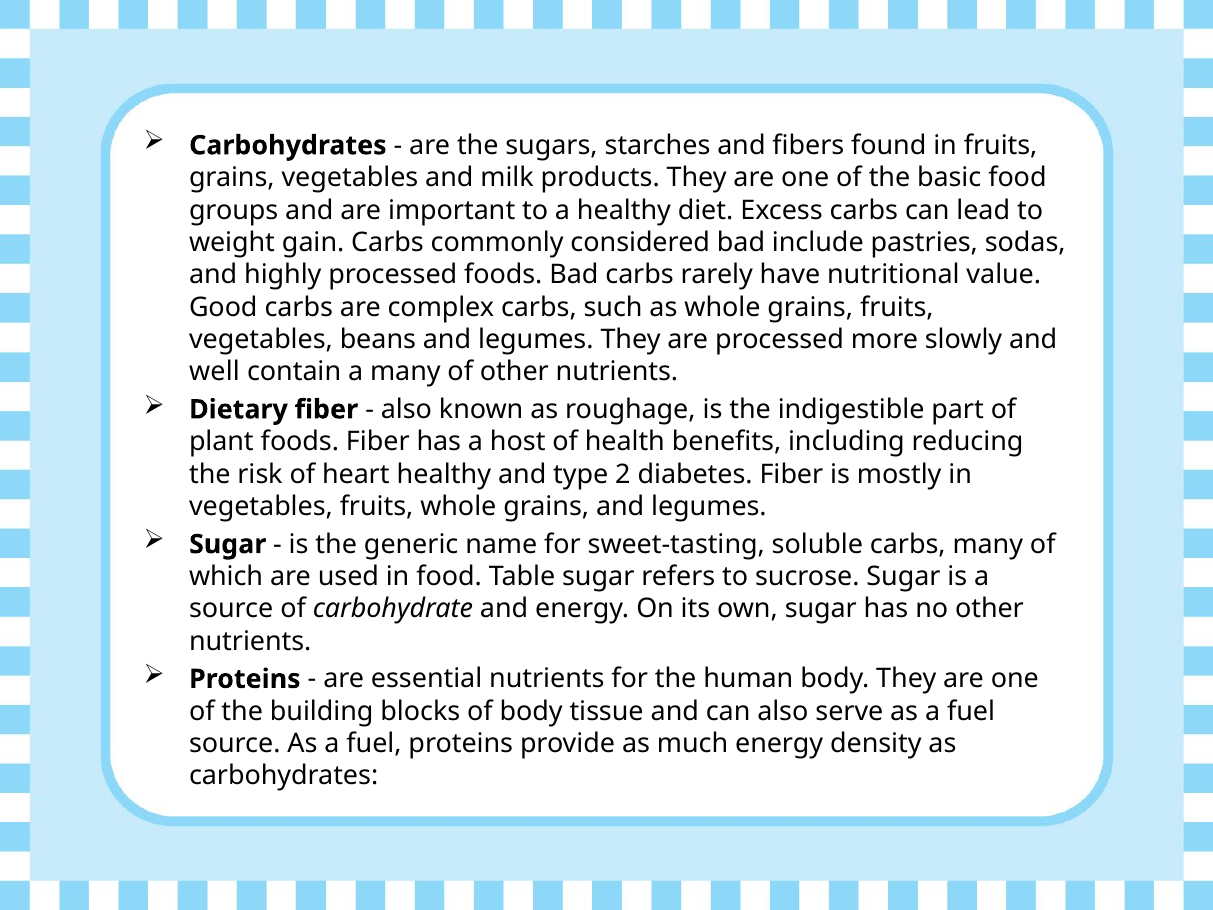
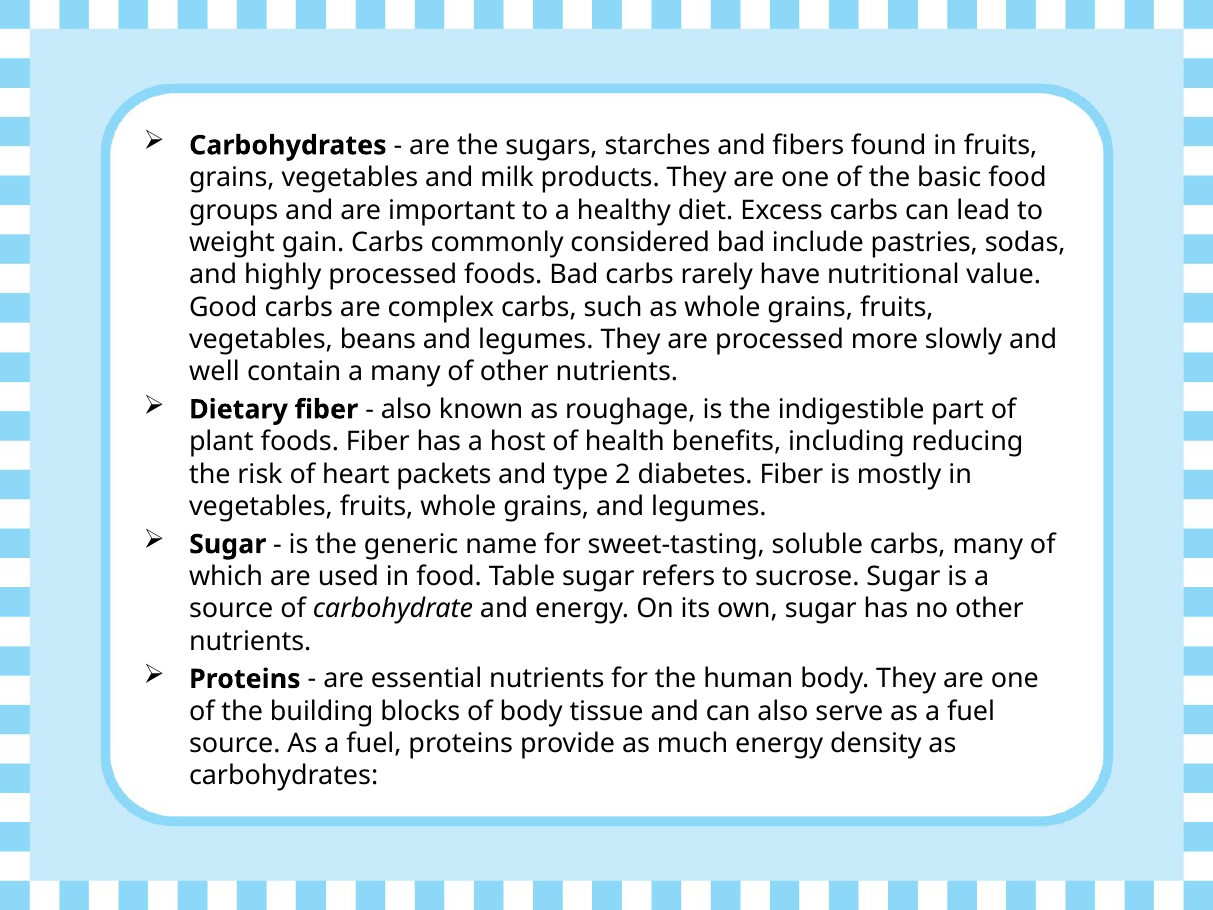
heart healthy: healthy -> packets
